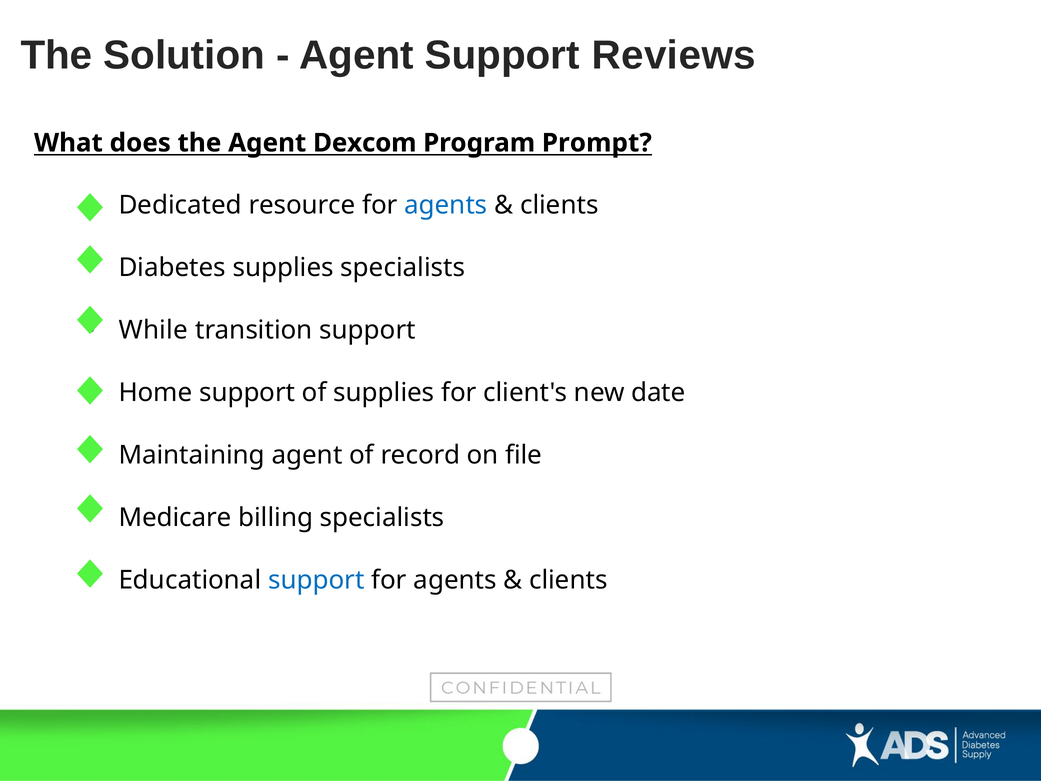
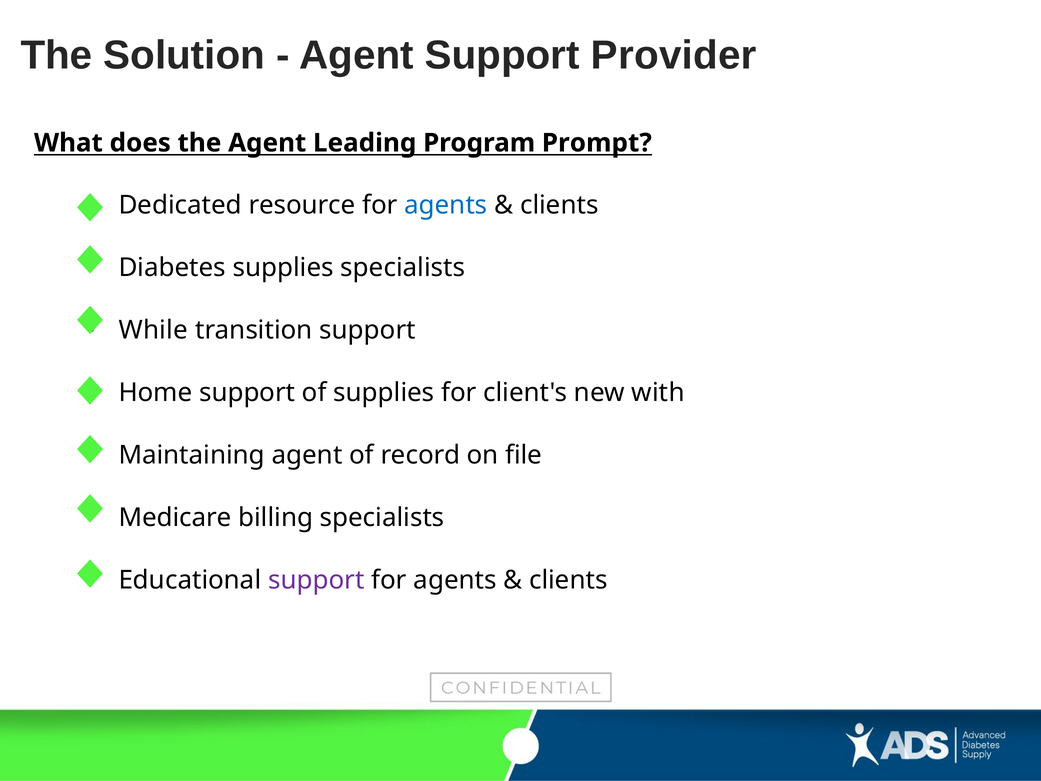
Reviews: Reviews -> Provider
Dexcom: Dexcom -> Leading
date: date -> with
support at (316, 580) colour: blue -> purple
